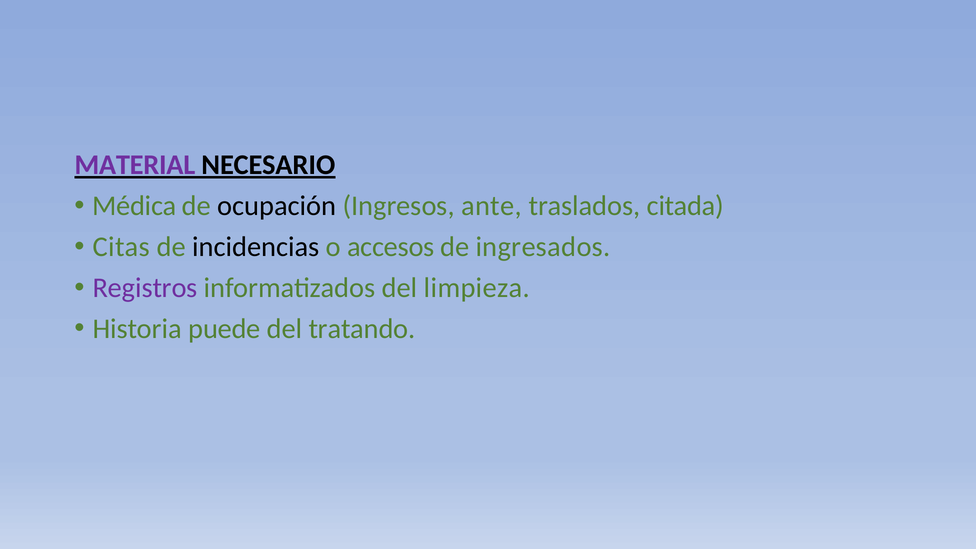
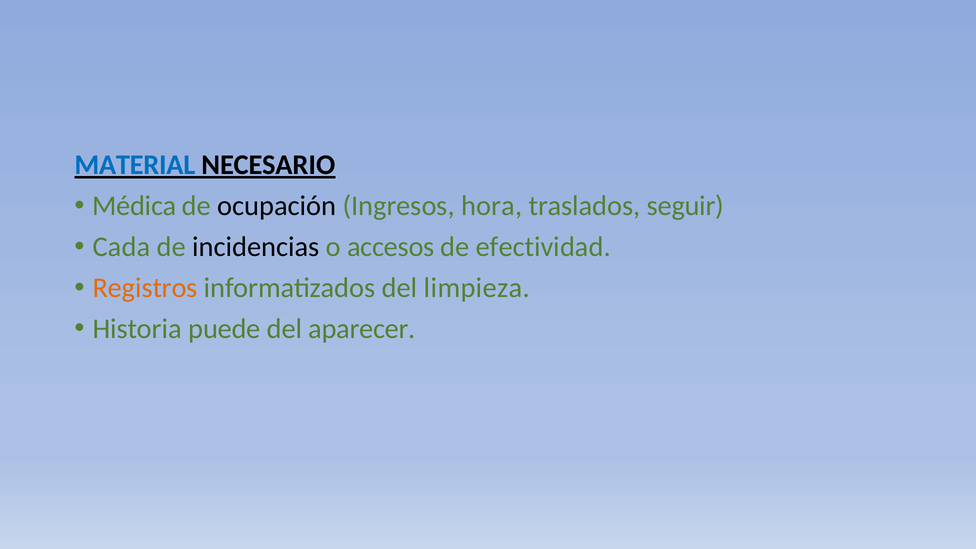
MATERIAL colour: purple -> blue
ante: ante -> hora
citada: citada -> seguir
Citas: Citas -> Cada
ingresados: ingresados -> efectividad
Registros colour: purple -> orange
tratando: tratando -> aparecer
